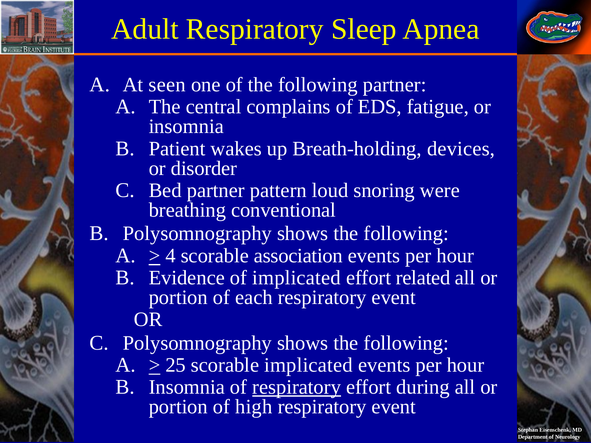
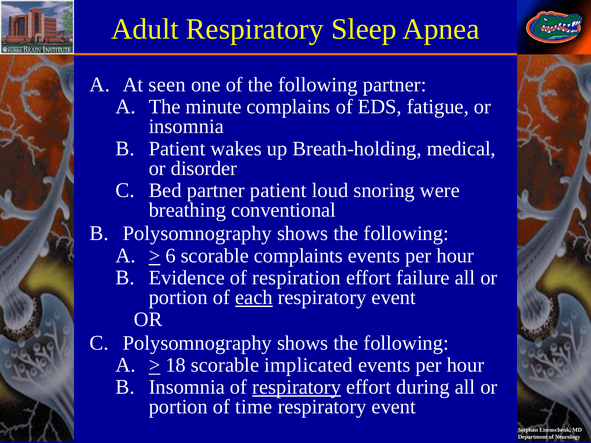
central: central -> minute
devices: devices -> medical
partner pattern: pattern -> patient
4: 4 -> 6
association: association -> complaints
of implicated: implicated -> respiration
related: related -> failure
each underline: none -> present
25: 25 -> 18
high: high -> time
